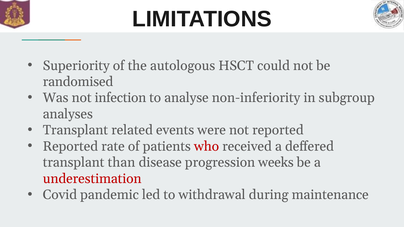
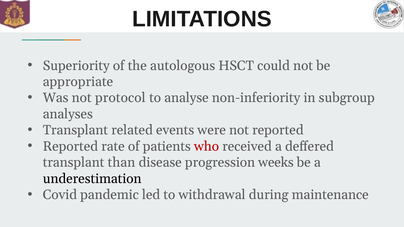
randomised: randomised -> appropriate
infection: infection -> protocol
underestimation colour: red -> black
